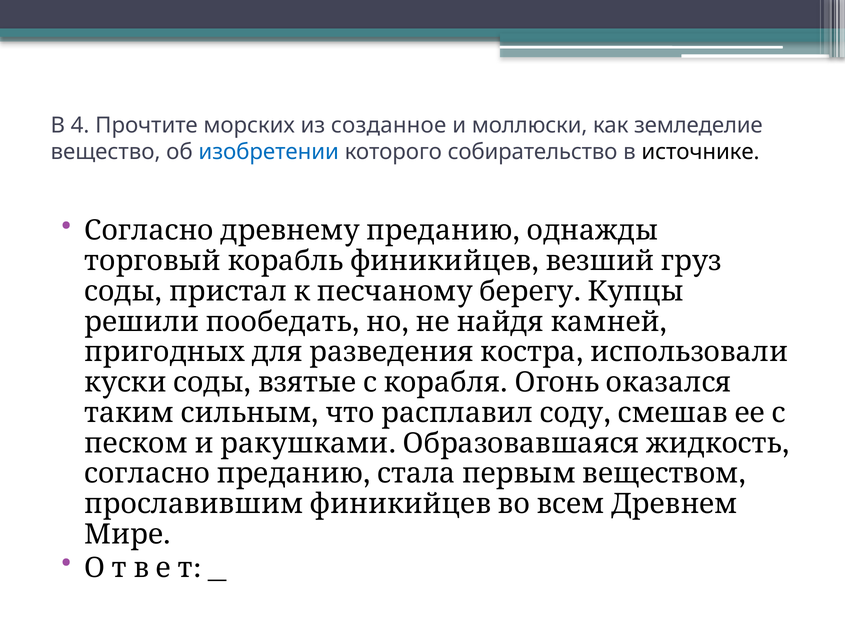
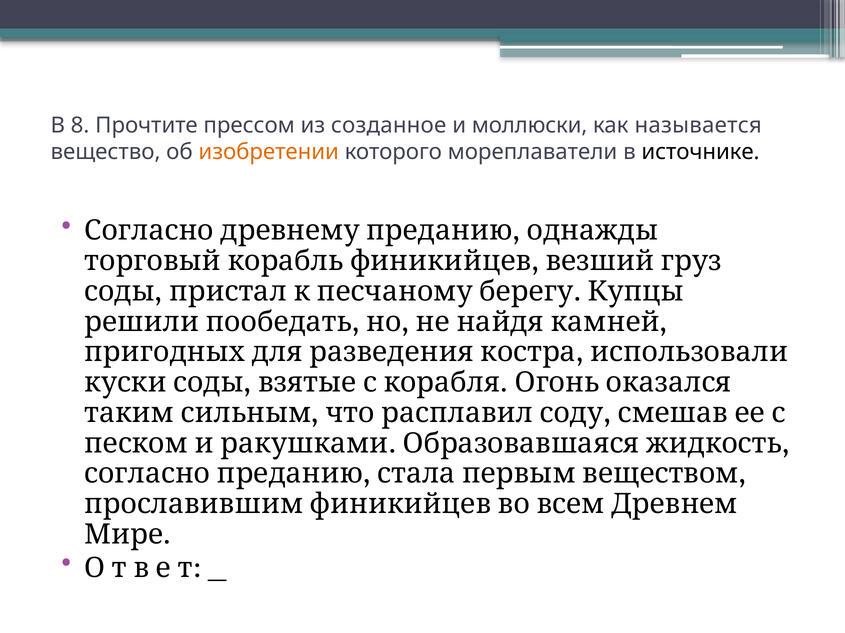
4: 4 -> 8
морских: морских -> прессом
земледелие: земледелие -> называется
изобретении colour: blue -> orange
собирательство: собирательство -> мореплаватели
